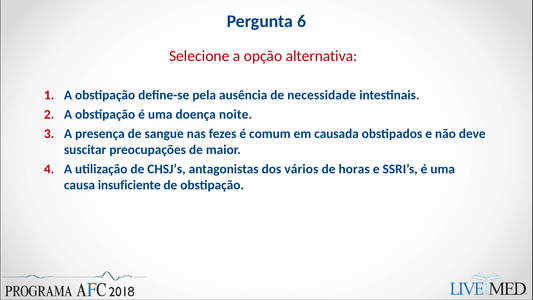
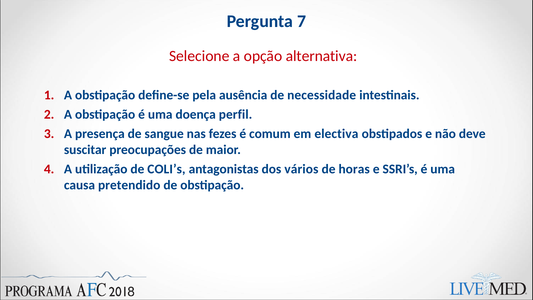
6: 6 -> 7
noite: noite -> perfil
causada: causada -> electiva
CHSJ’s: CHSJ’s -> COLI’s
insuficiente: insuficiente -> pretendido
